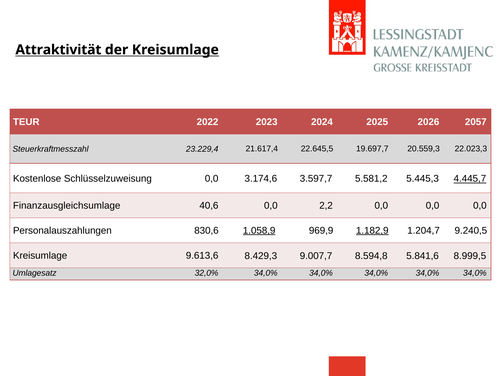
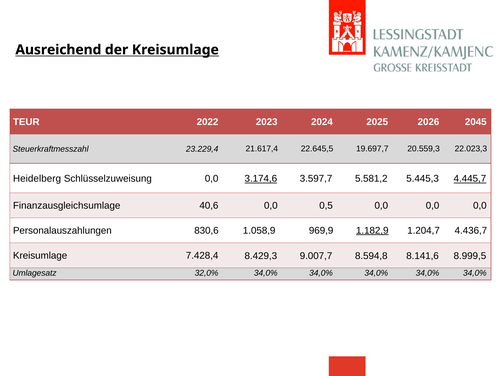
Attraktivität: Attraktivität -> Ausreichend
2057: 2057 -> 2045
Kostenlose: Kostenlose -> Heidelberg
3.174,6 underline: none -> present
2,2: 2,2 -> 0,5
1.058,9 underline: present -> none
9.240,5: 9.240,5 -> 4.436,7
9.613,6: 9.613,6 -> 7.428,4
5.841,6: 5.841,6 -> 8.141,6
